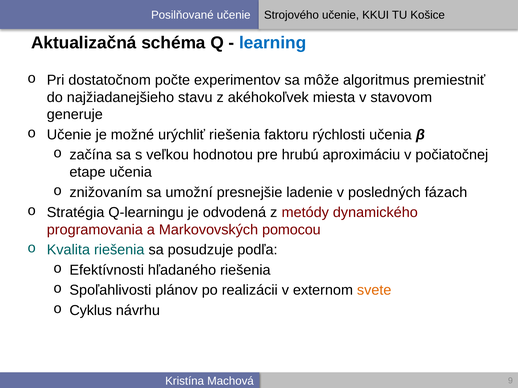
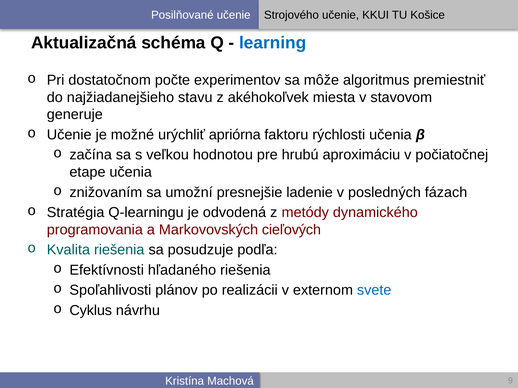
urýchliť riešenia: riešenia -> apriórna
pomocou: pomocou -> cieľových
svete colour: orange -> blue
